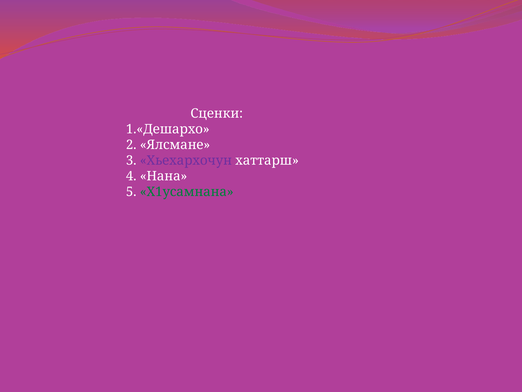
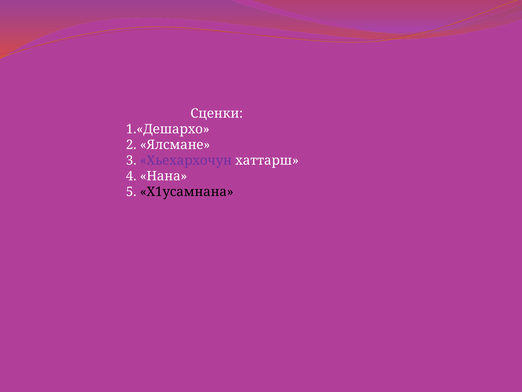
Х1усамнана colour: green -> black
